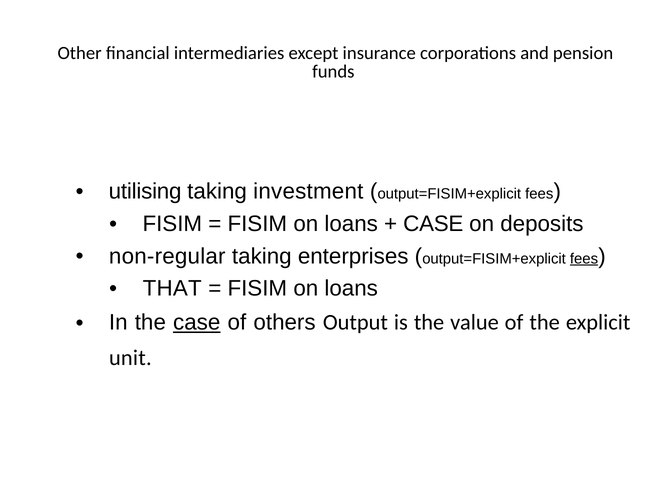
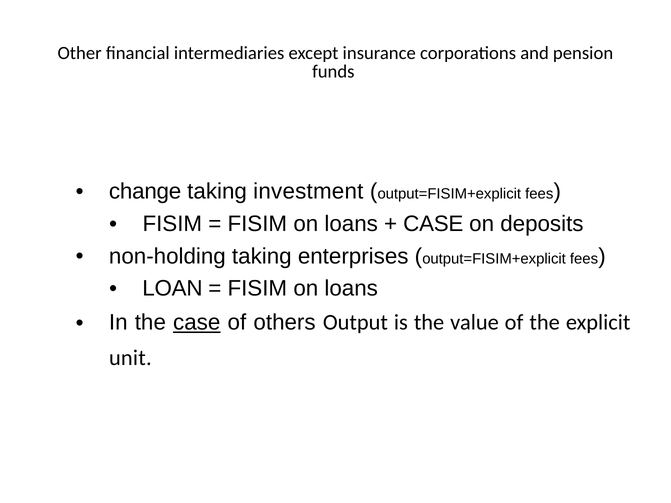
utilising: utilising -> change
non-regular: non-regular -> non-holding
fees at (584, 259) underline: present -> none
THAT: THAT -> LOAN
